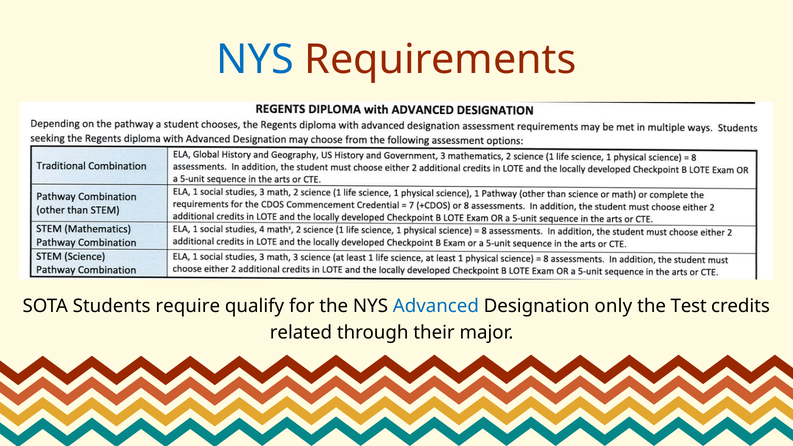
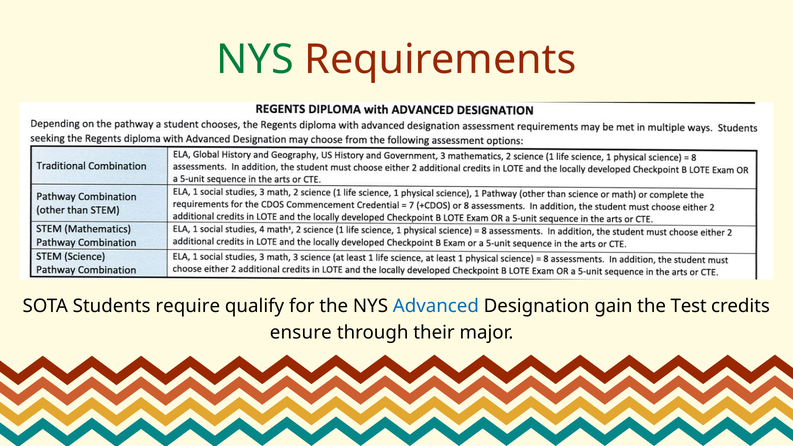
NYS at (255, 59) colour: blue -> green
only: only -> gain
related: related -> ensure
